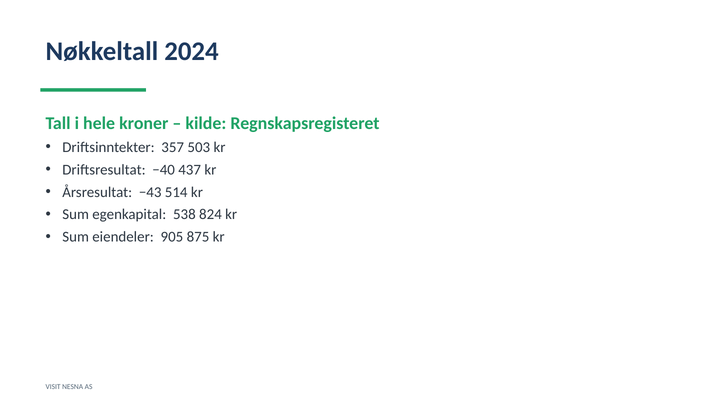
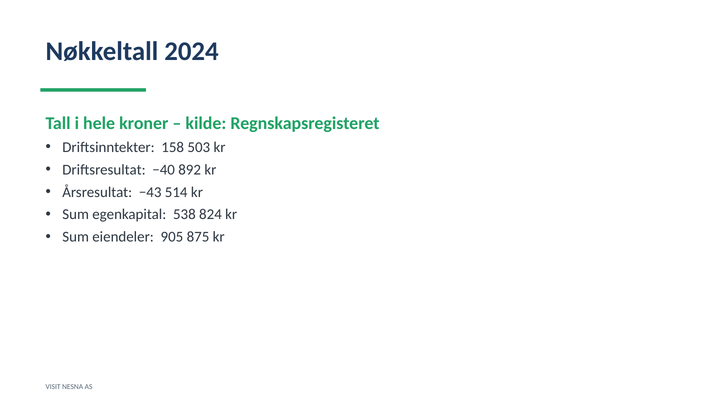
357: 357 -> 158
437: 437 -> 892
